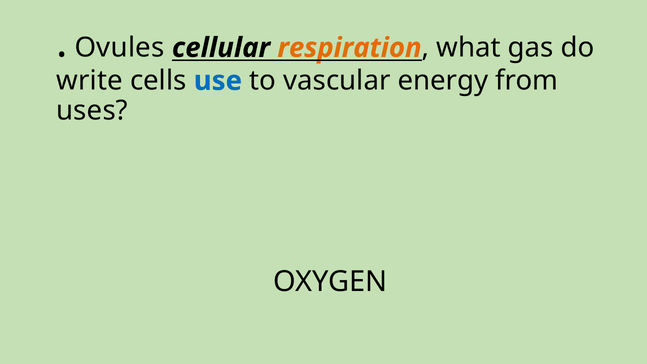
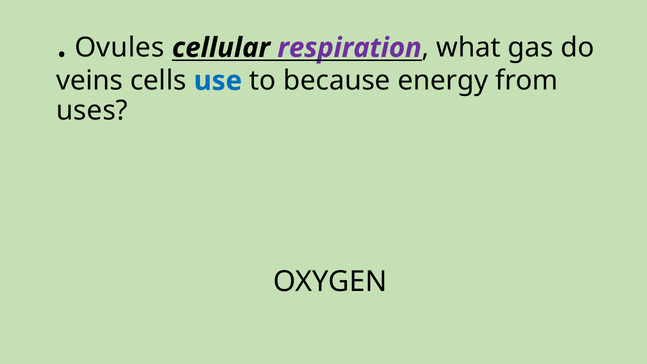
respiration colour: orange -> purple
write: write -> veins
vascular: vascular -> because
